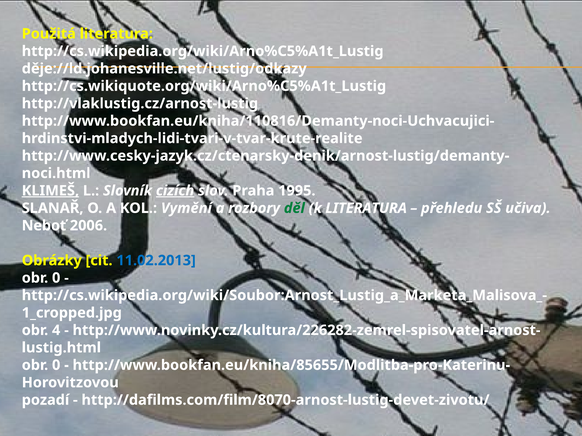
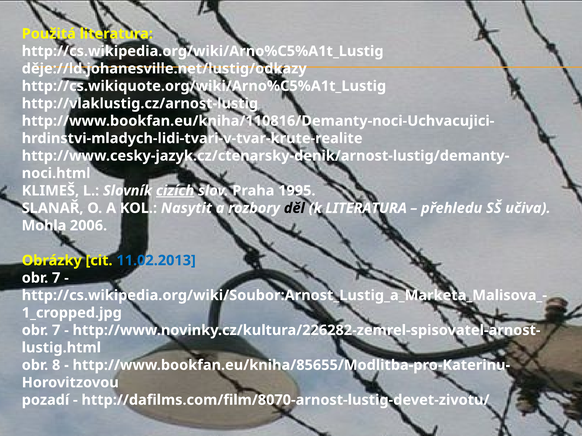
KLIMEŠ underline: present -> none
Vymění: Vymění -> Nasytit
děl colour: green -> black
Neboť: Neboť -> Mohla
0 at (56, 278): 0 -> 7
4 at (56, 331): 4 -> 7
0 at (56, 366): 0 -> 8
